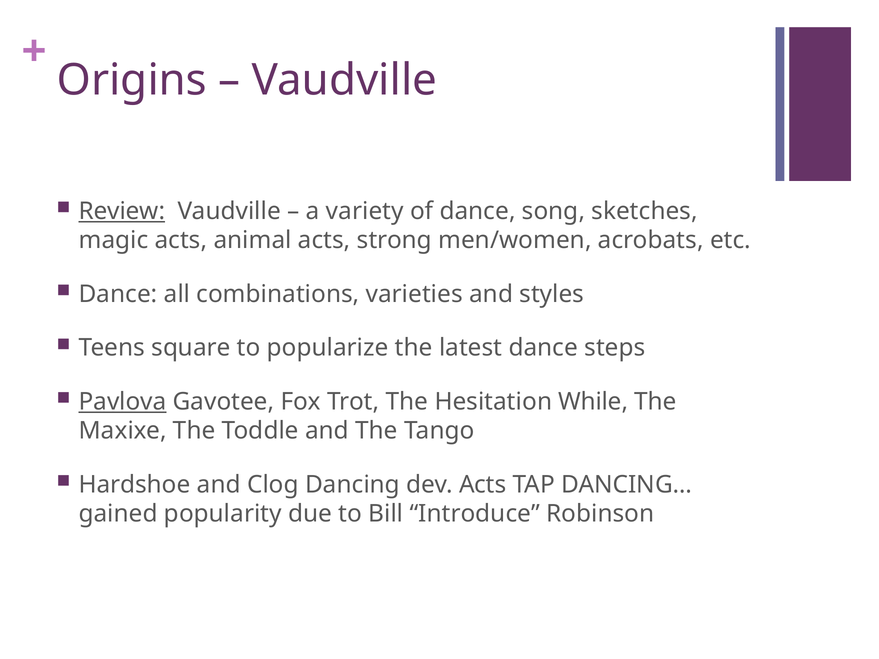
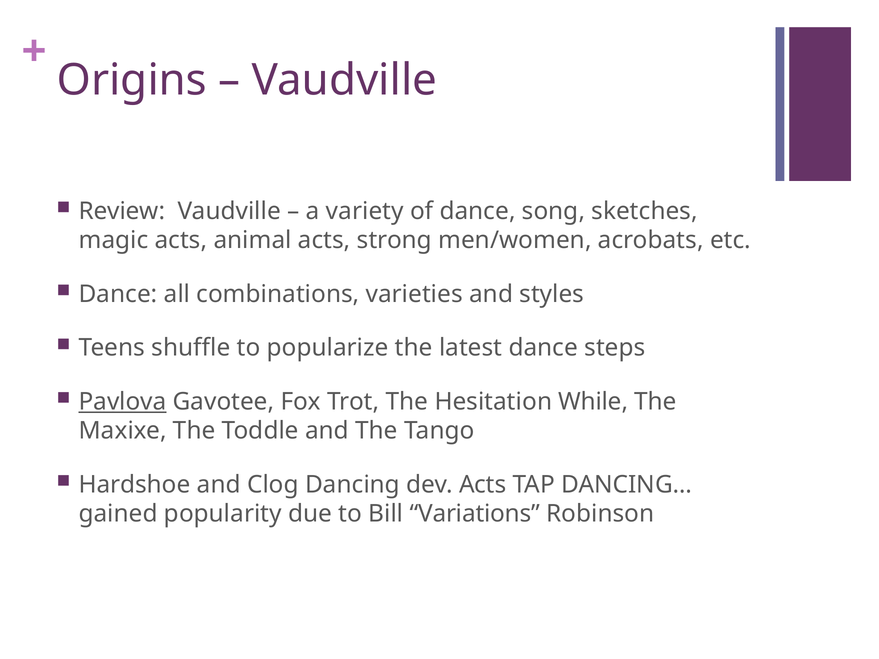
Review underline: present -> none
square: square -> shuffle
Introduce: Introduce -> Variations
